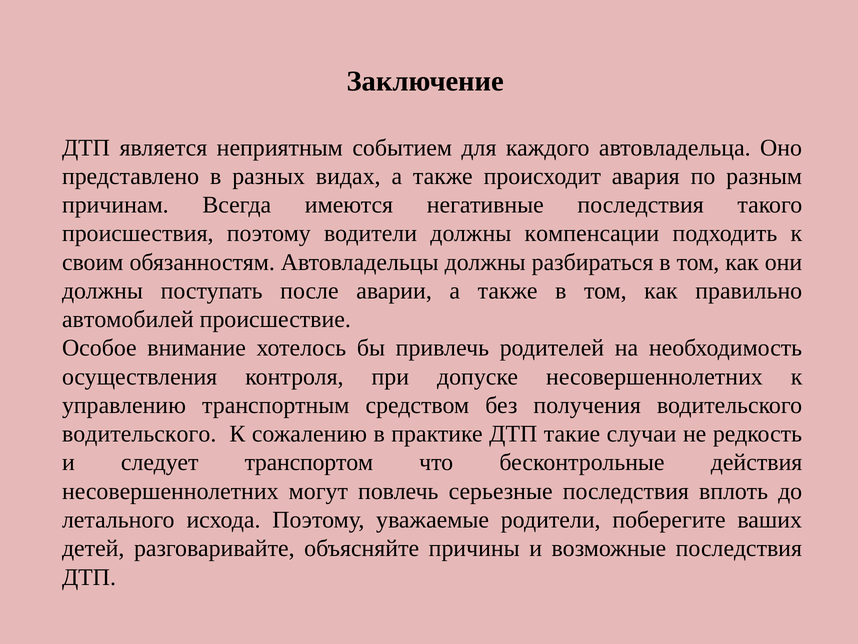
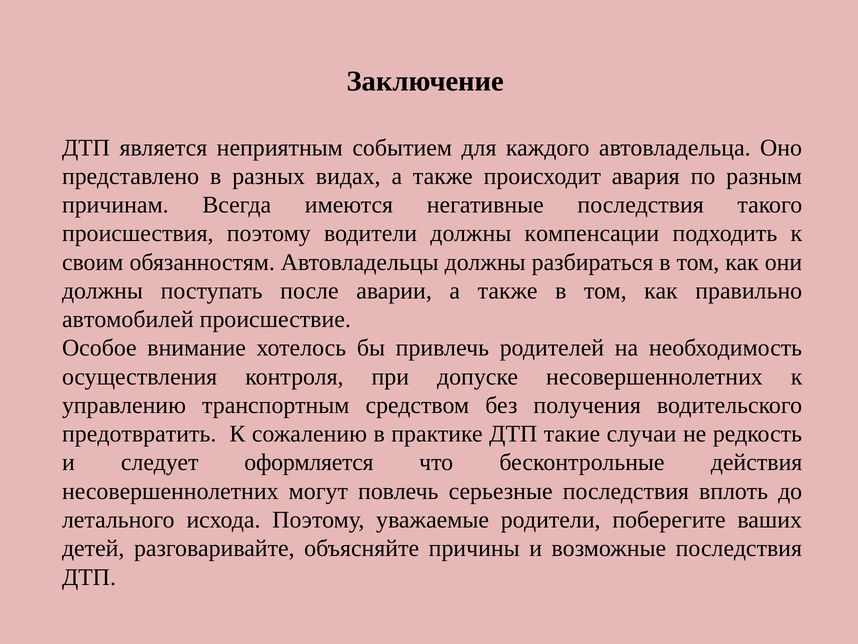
водительского at (139, 434): водительского -> предотвратить
транспортом: транспортом -> оформляется
